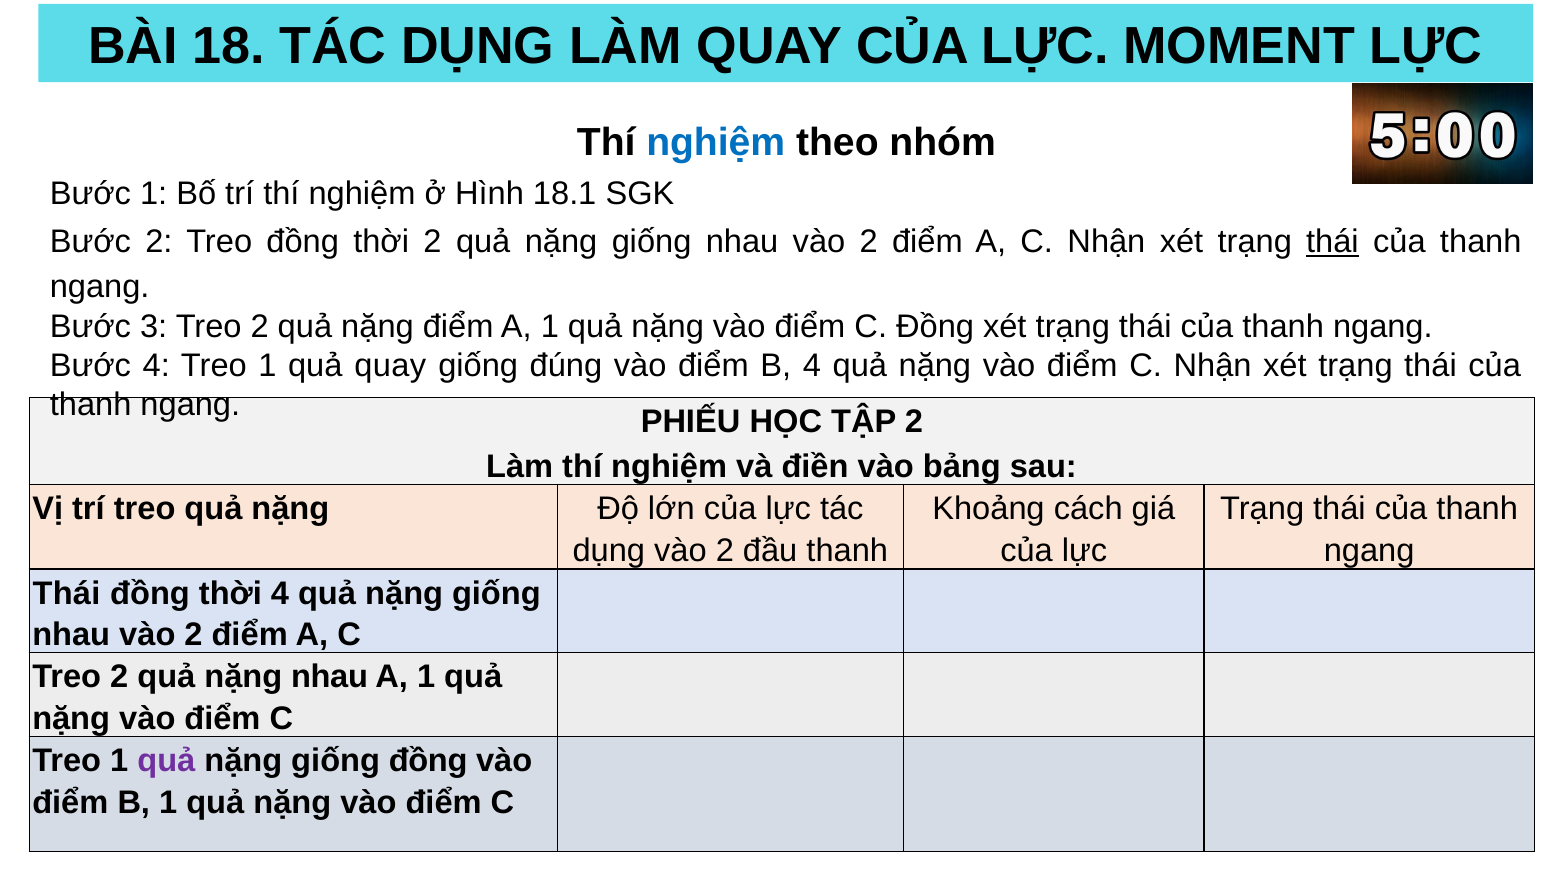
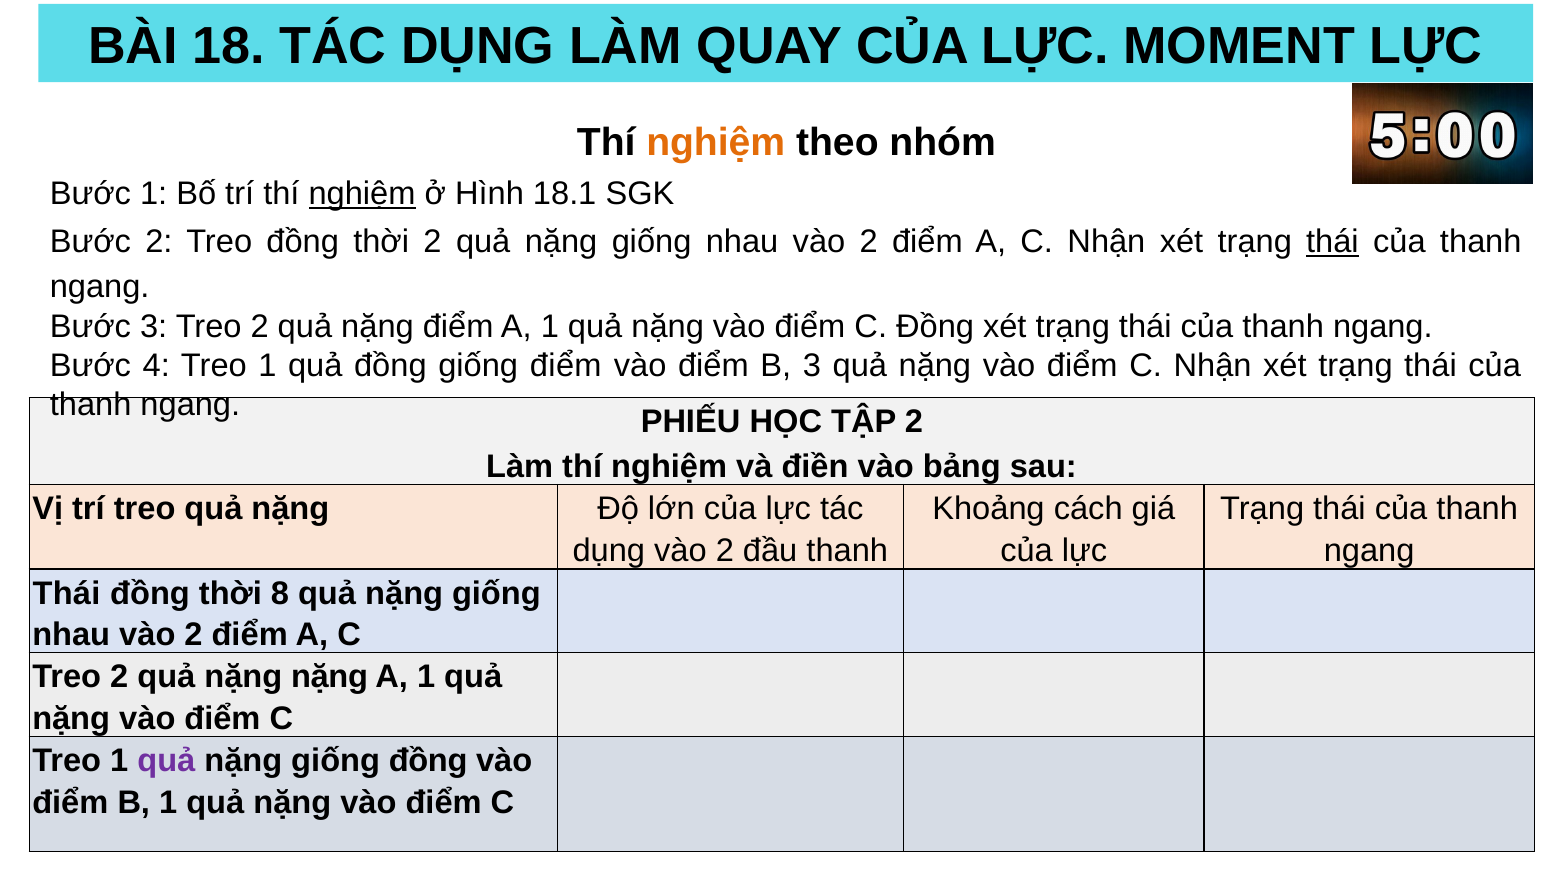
nghiệm at (716, 142) colour: blue -> orange
nghiệm at (362, 194) underline: none -> present
quả quay: quay -> đồng
giống đúng: đúng -> điểm
B 4: 4 -> 3
thời 4: 4 -> 8
nặng nhau: nhau -> nặng
